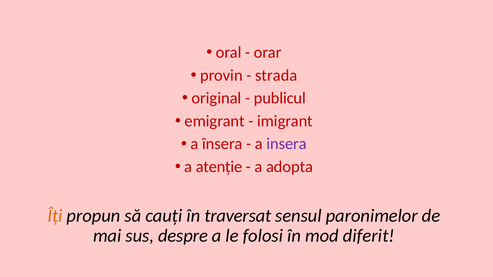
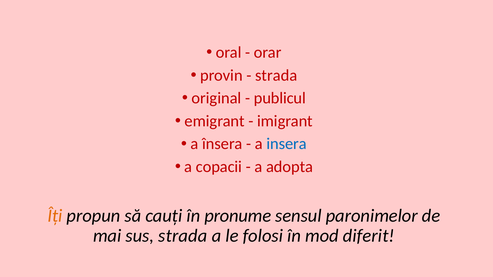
insera colour: purple -> blue
atenție: atenție -> copacii
traversat: traversat -> pronume
sus despre: despre -> strada
